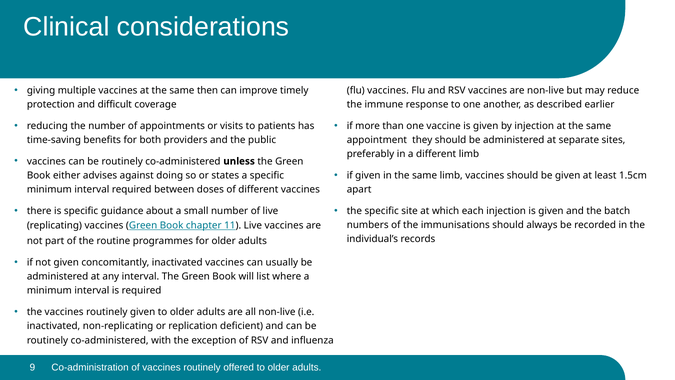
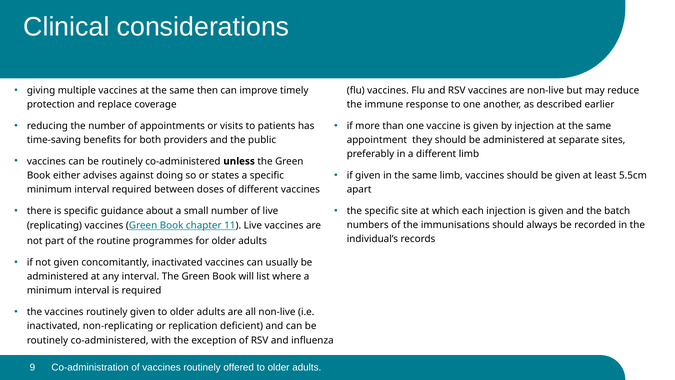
difficult: difficult -> replace
1.5cm: 1.5cm -> 5.5cm
